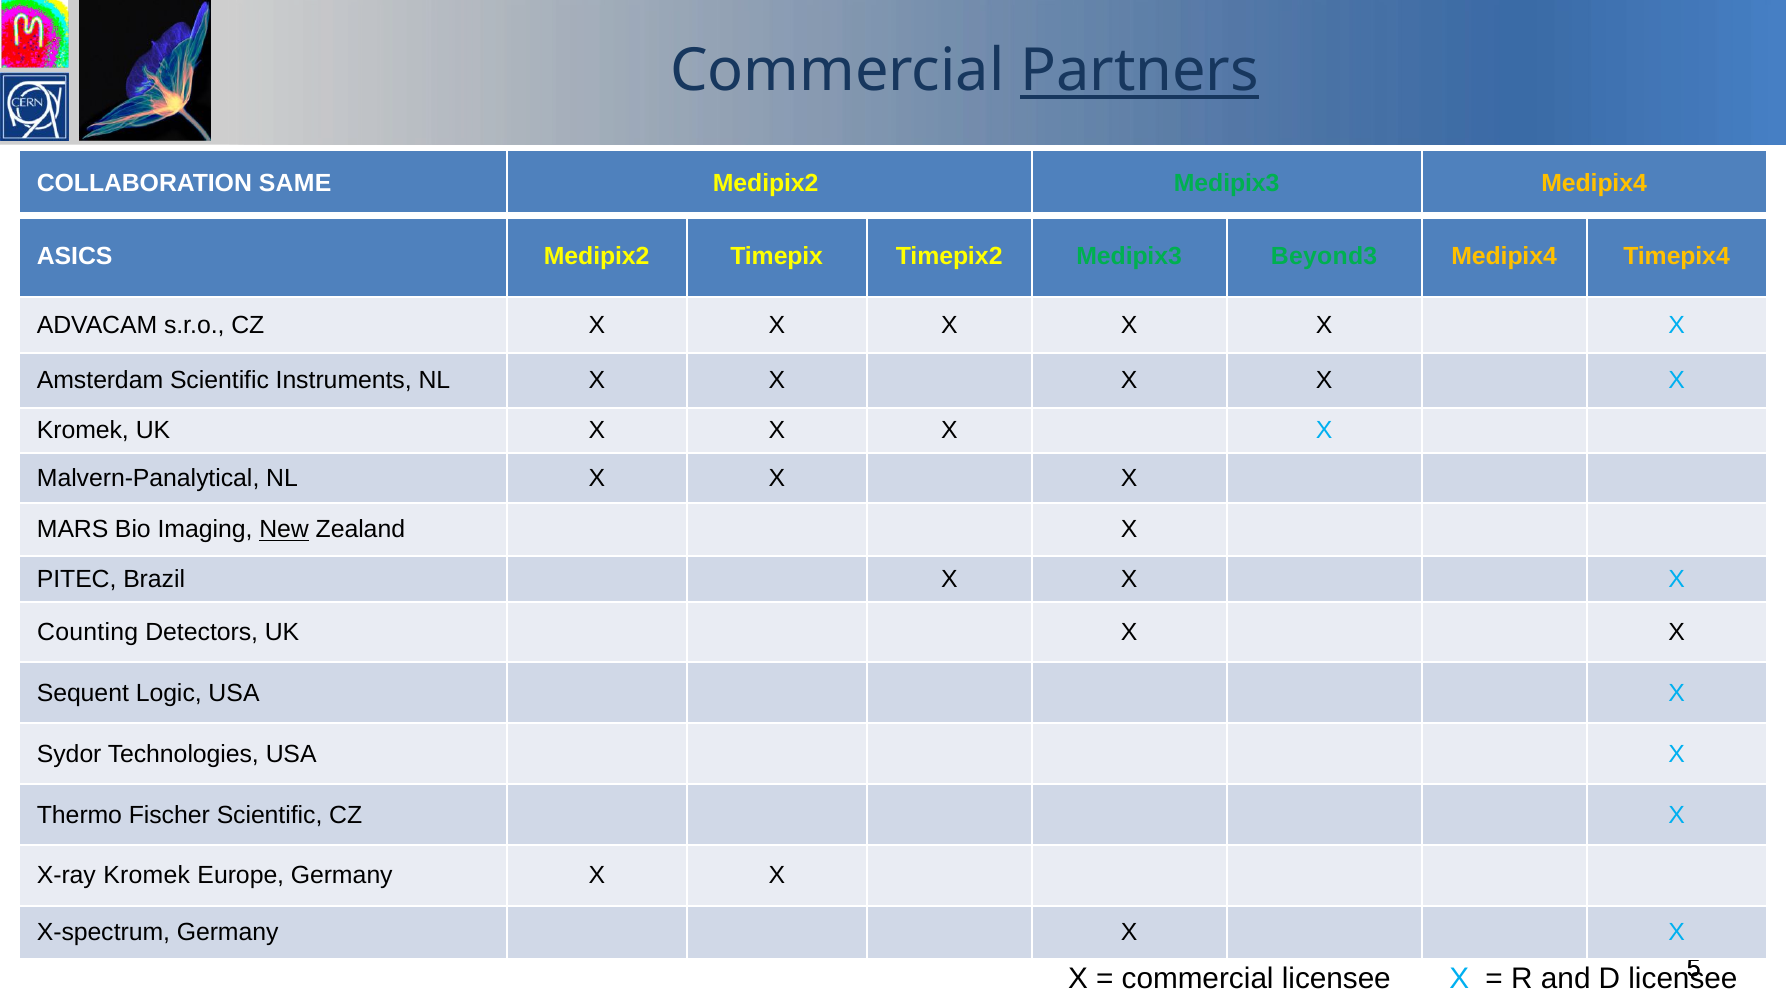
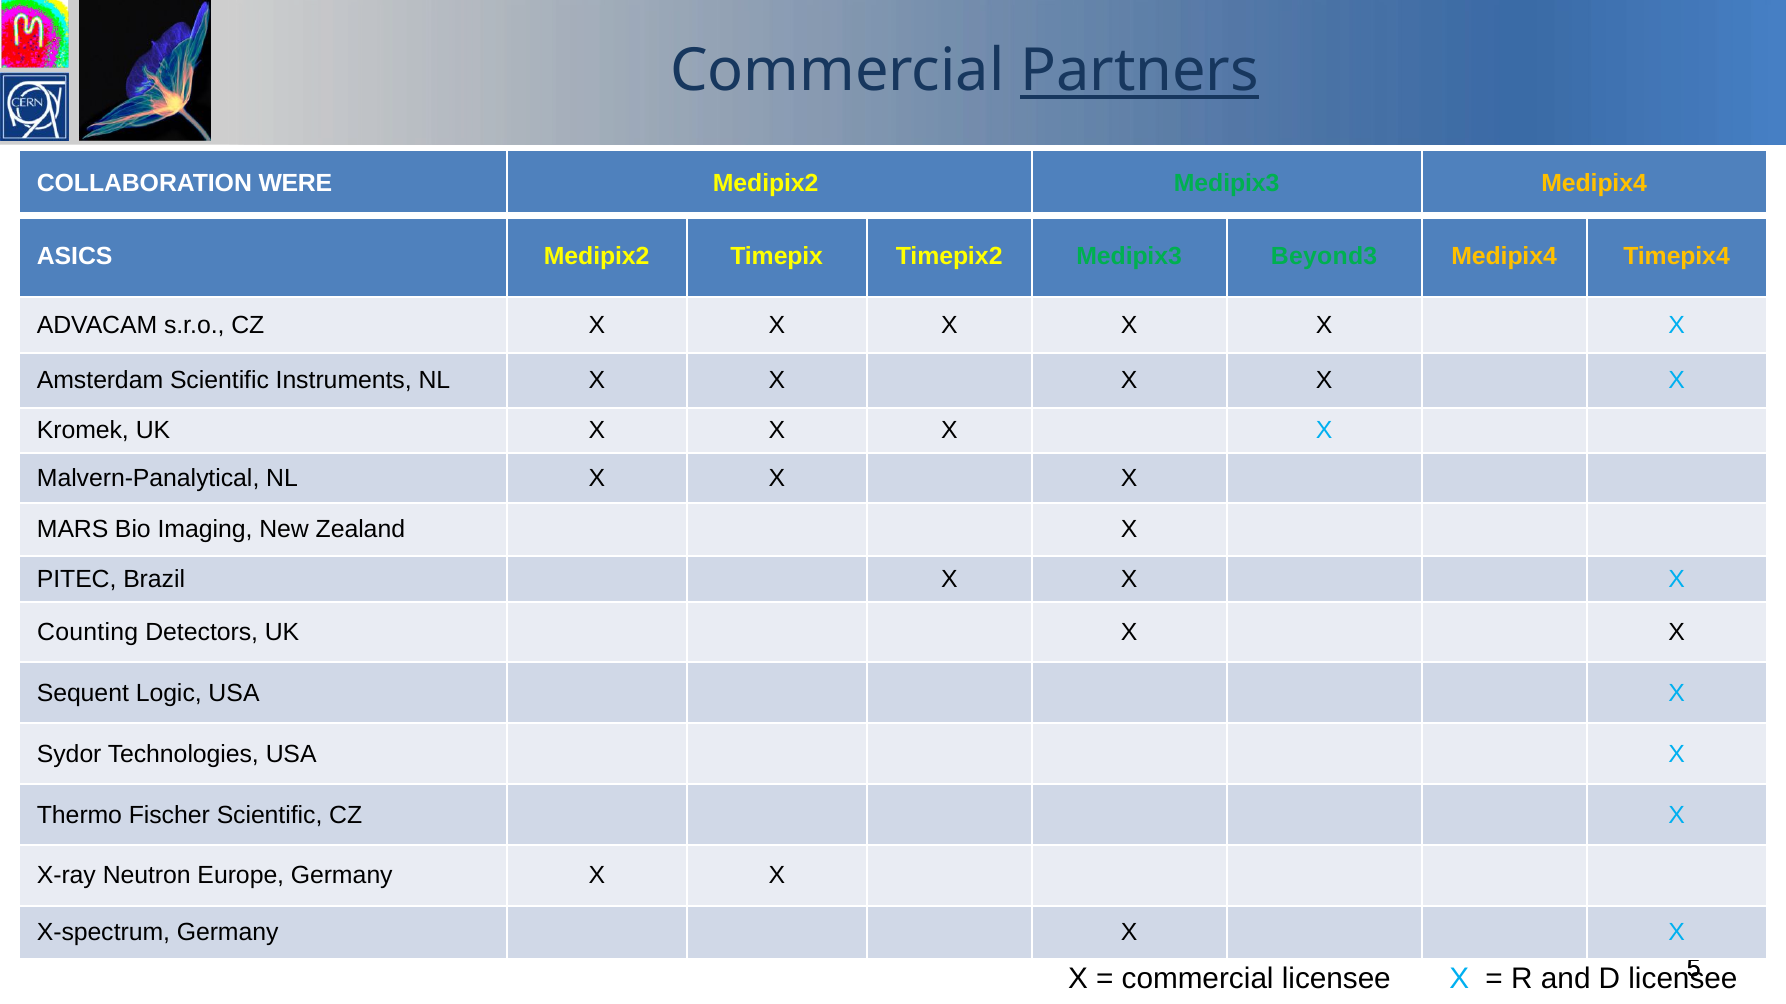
SAME: SAME -> WERE
New underline: present -> none
X-ray Kromek: Kromek -> Neutron
